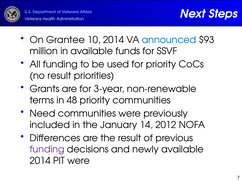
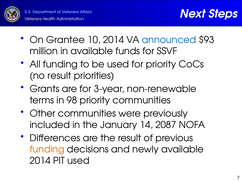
48: 48 -> 98
Need: Need -> Other
2012: 2012 -> 2087
funding at (47, 149) colour: purple -> orange
PIT were: were -> used
